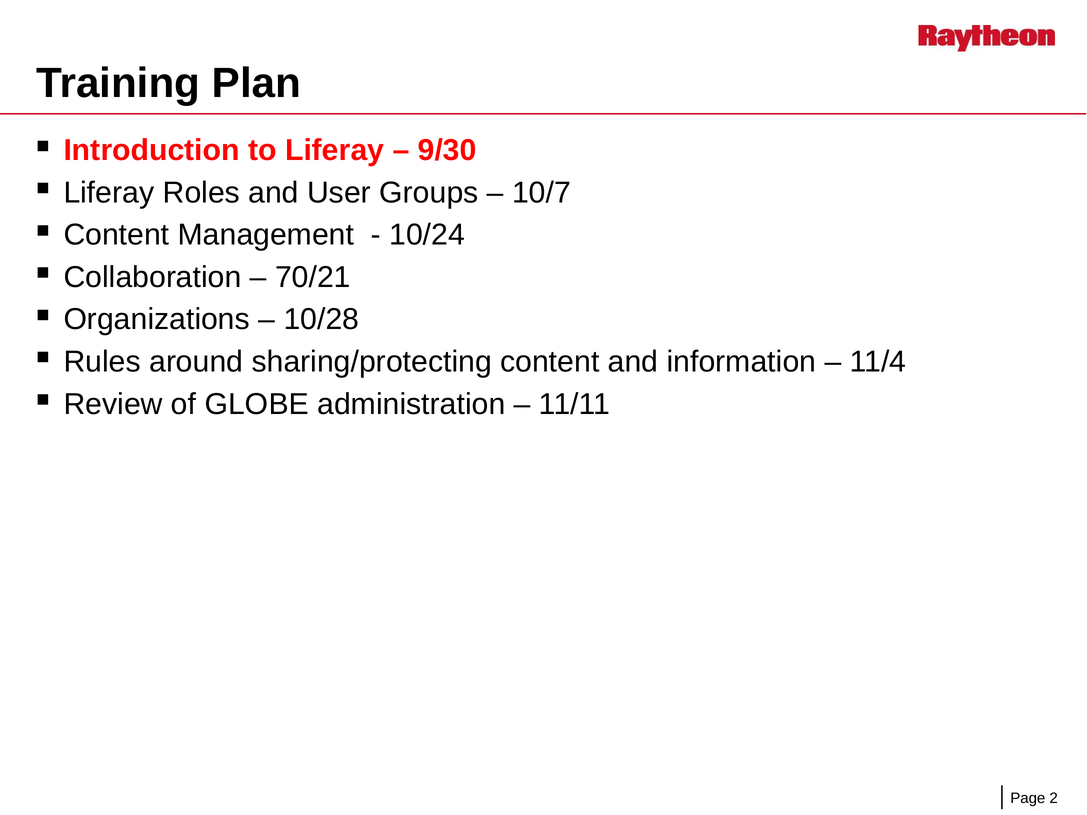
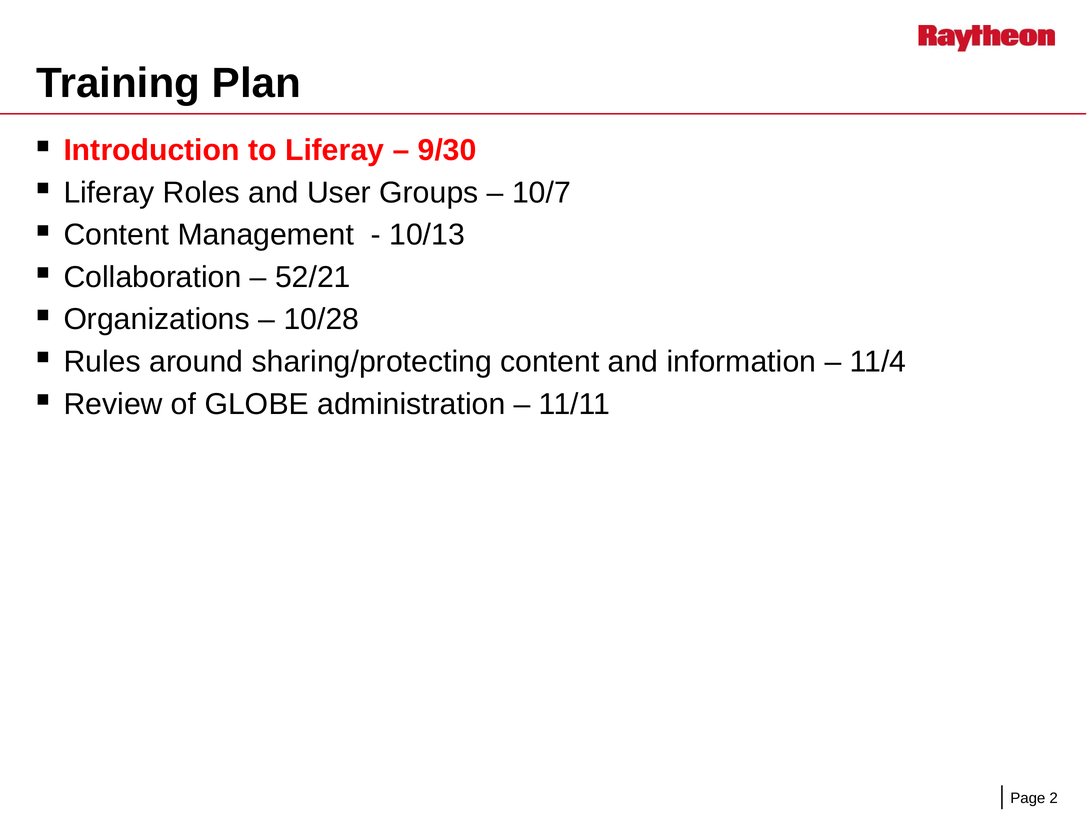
10/24: 10/24 -> 10/13
70/21: 70/21 -> 52/21
